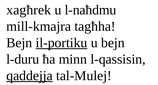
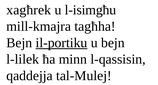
l-naħdmu: l-naħdmu -> l-isimgħu
l-duru: l-duru -> l-lilek
qaddejja underline: present -> none
